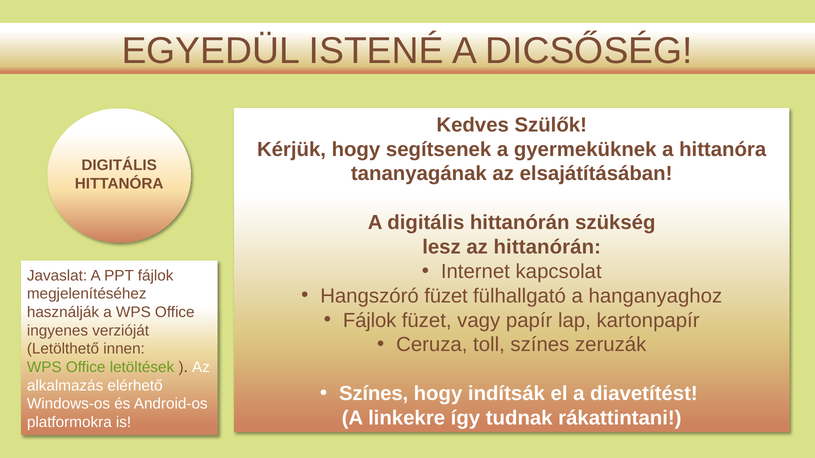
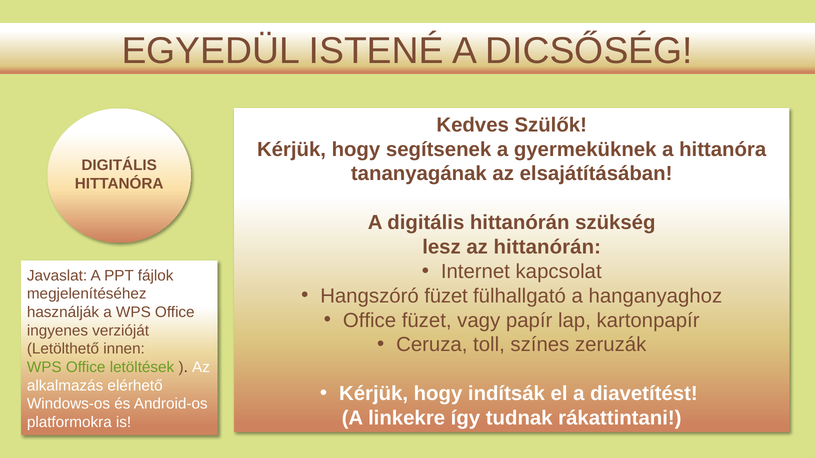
Fájlok at (370, 321): Fájlok -> Office
Színes at (374, 394): Színes -> Kérjük
